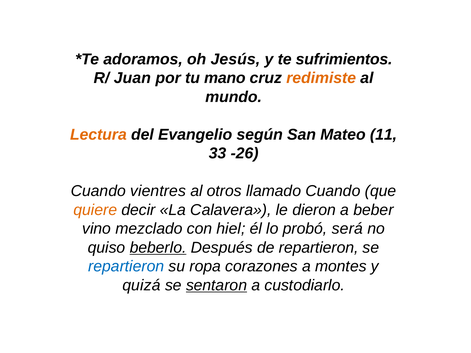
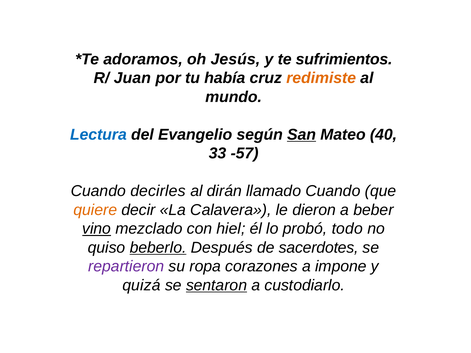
mano: mano -> había
Lectura colour: orange -> blue
San underline: none -> present
11: 11 -> 40
-26: -26 -> -57
vientres: vientres -> decirles
otros: otros -> dirán
vino underline: none -> present
será: será -> todo
de repartieron: repartieron -> sacerdotes
repartieron at (126, 267) colour: blue -> purple
montes: montes -> impone
